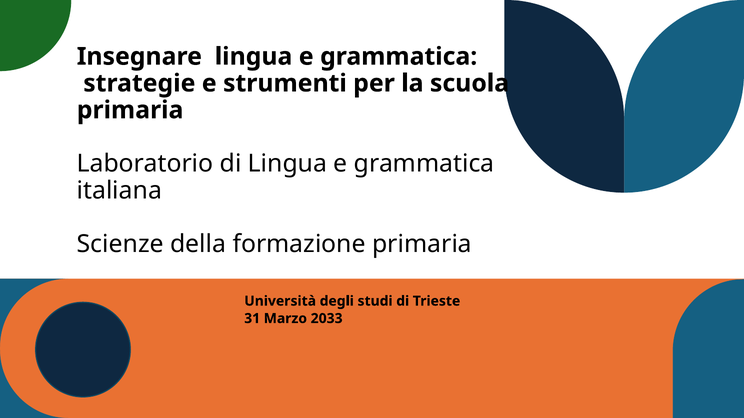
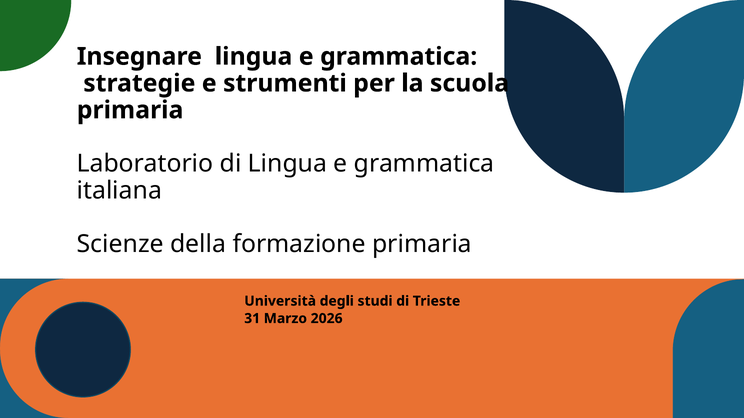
2033: 2033 -> 2026
